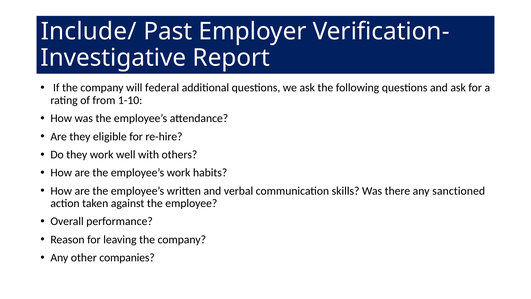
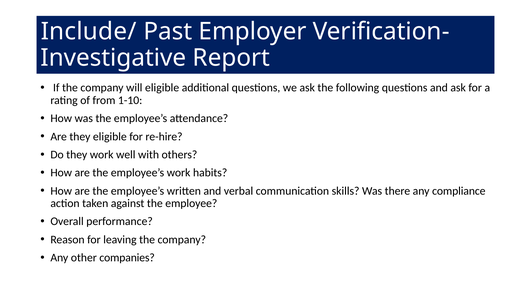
will federal: federal -> eligible
sanctioned: sanctioned -> compliance
